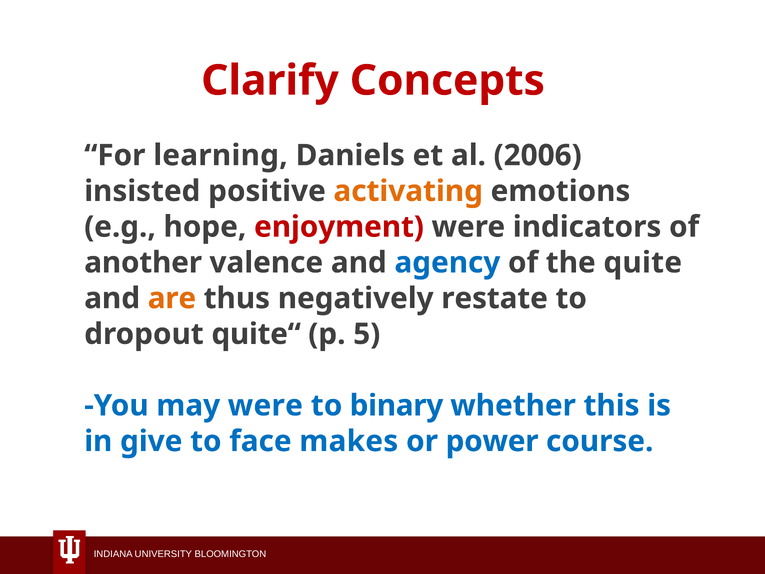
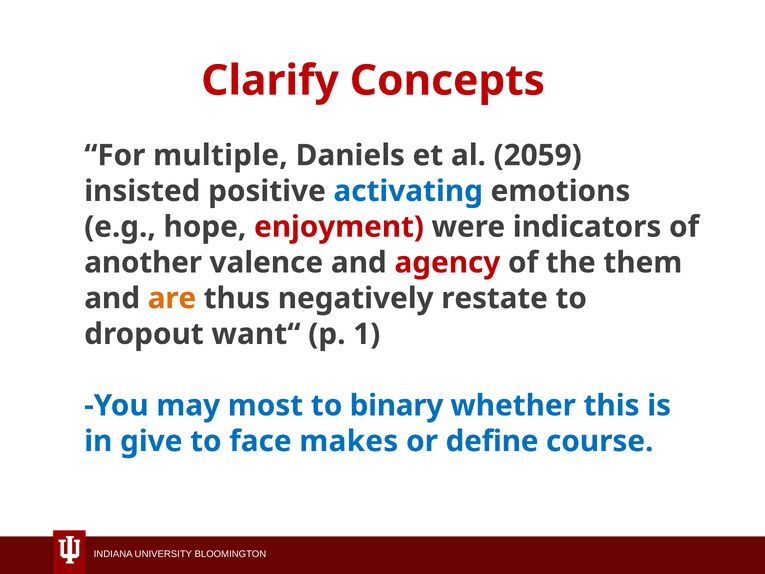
learning: learning -> multiple
2006: 2006 -> 2059
activating colour: orange -> blue
agency colour: blue -> red
quite: quite -> them
quite“: quite“ -> want“
5: 5 -> 1
may were: were -> most
power: power -> define
